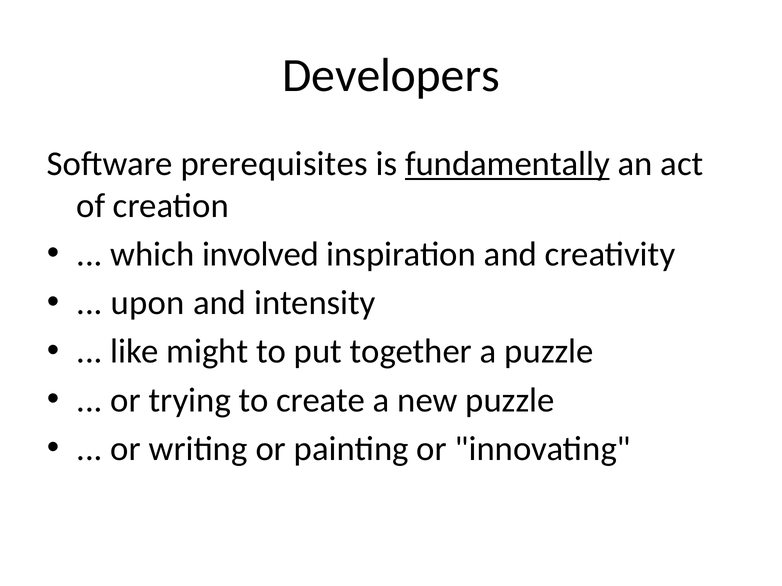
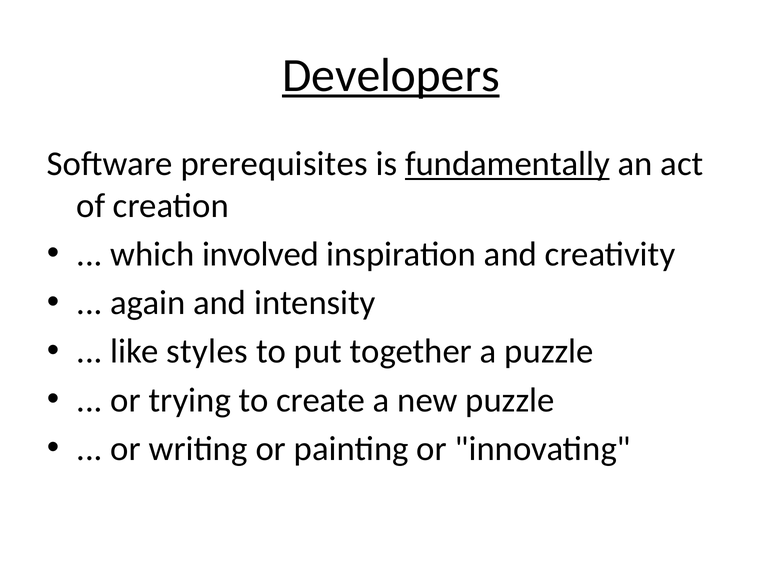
Developers underline: none -> present
upon: upon -> again
might: might -> styles
